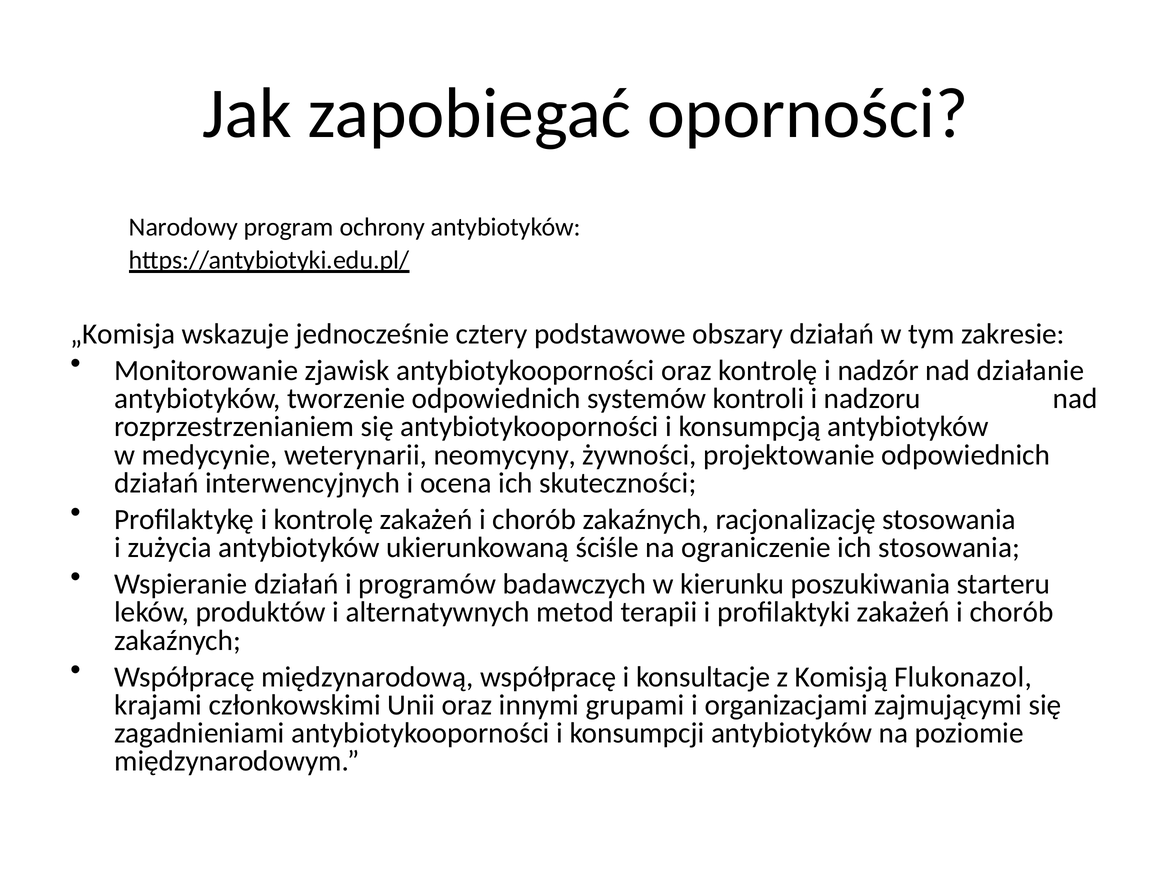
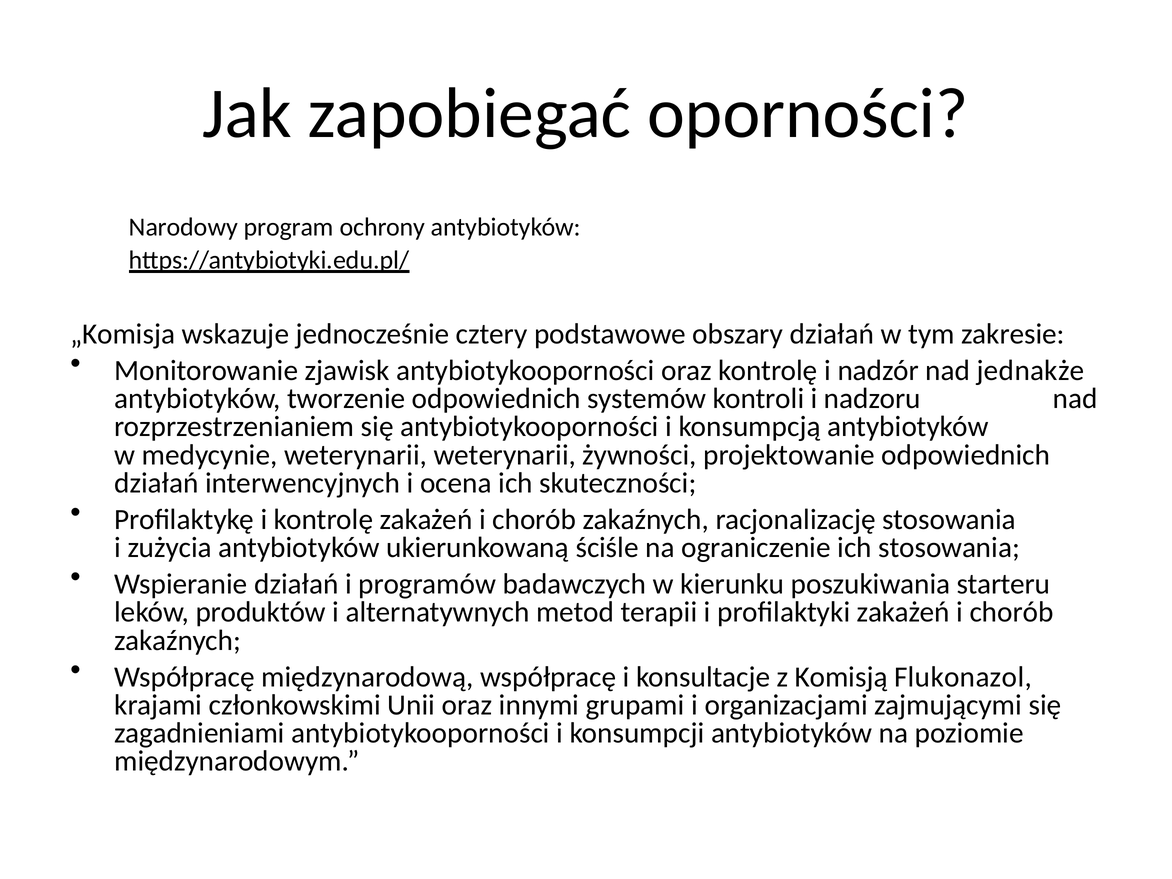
działanie: działanie -> jednakże
weterynarii neomycyny: neomycyny -> weterynarii
